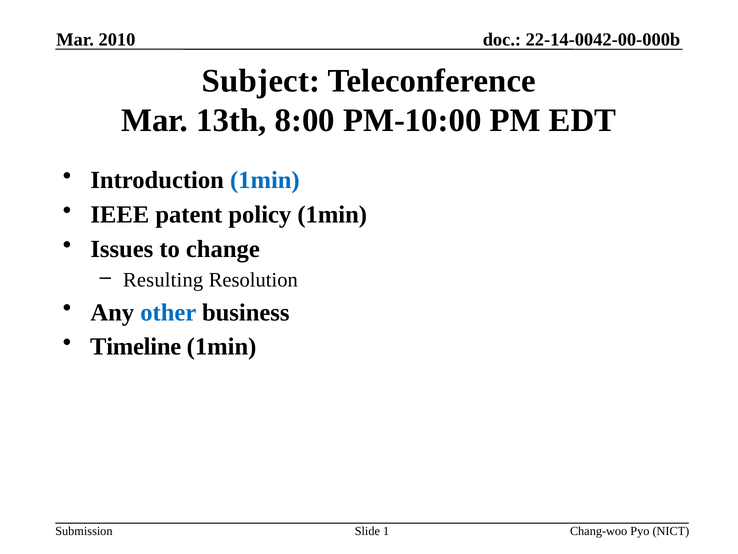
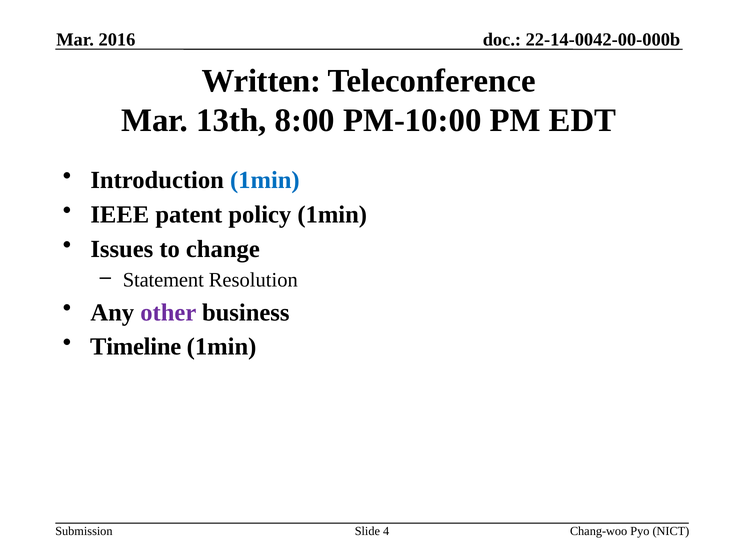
2010: 2010 -> 2016
Subject: Subject -> Written
Resulting: Resulting -> Statement
other colour: blue -> purple
1: 1 -> 4
